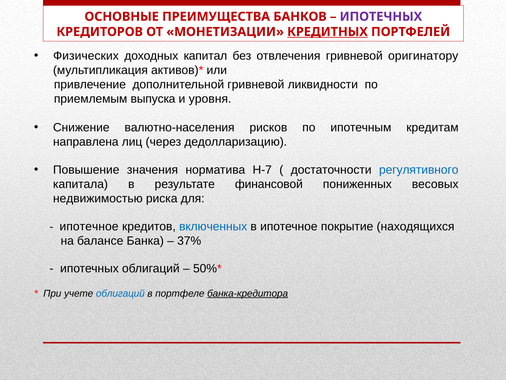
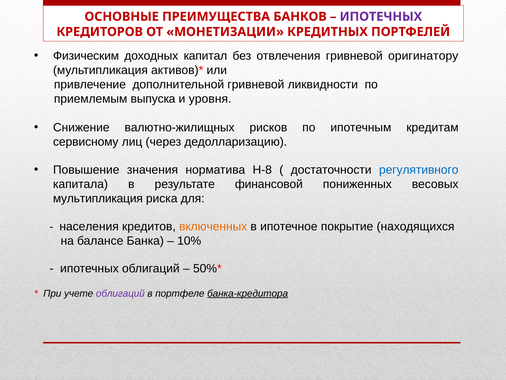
КРЕДИТНЫХ underline: present -> none
Физических: Физических -> Физическим
валютно-населения: валютно-населения -> валютно-жилищных
направлена: направлена -> сервисному
Н-7: Н-7 -> Н-8
недвижимостью at (98, 198): недвижимостью -> мультипликация
ипотечное at (89, 226): ипотечное -> населения
включенных colour: blue -> orange
37%: 37% -> 10%
облигаций at (120, 293) colour: blue -> purple
